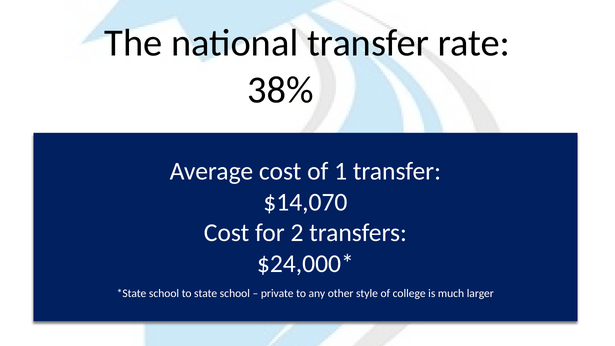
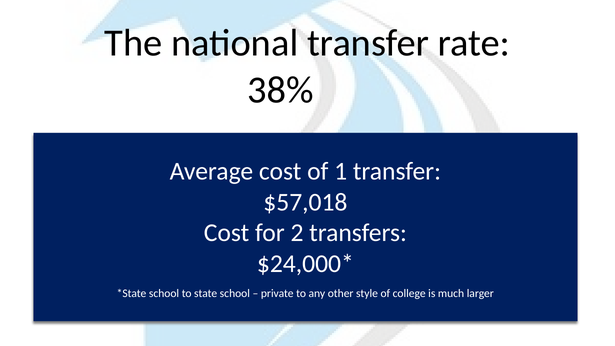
$14,070: $14,070 -> $57,018
